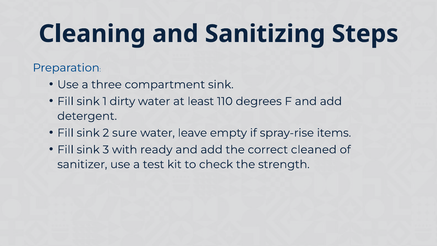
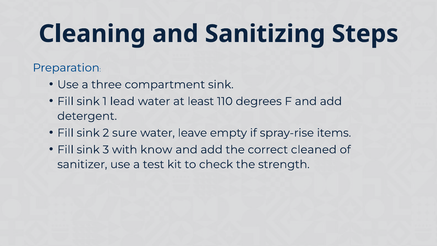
dirty: dirty -> lead
ready: ready -> know
